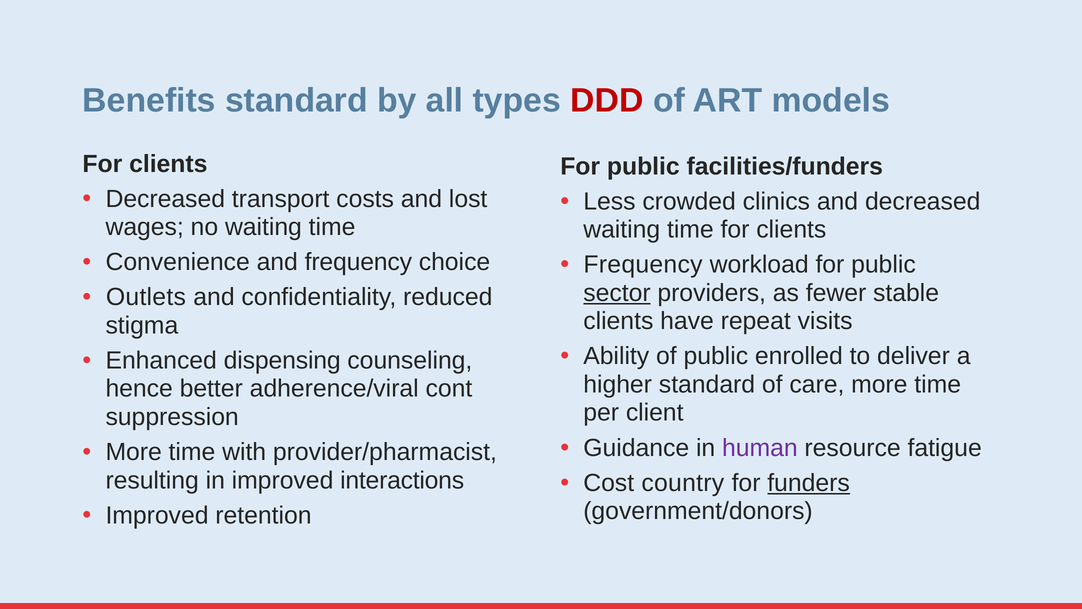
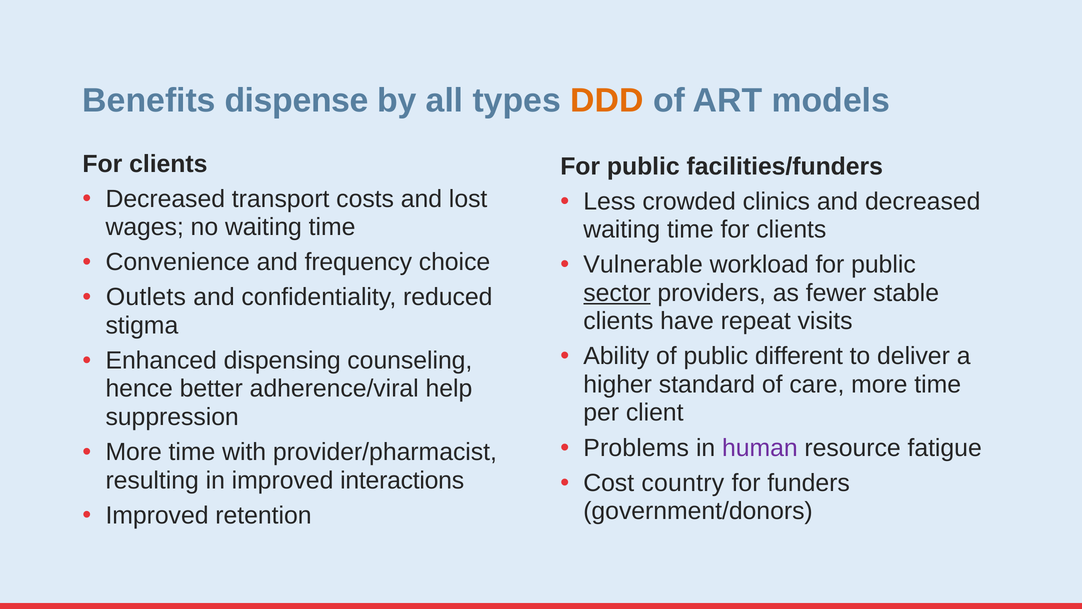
Benefits standard: standard -> dispense
DDD colour: red -> orange
Frequency at (643, 265): Frequency -> Vulnerable
enrolled: enrolled -> different
cont: cont -> help
Guidance: Guidance -> Problems
funders underline: present -> none
